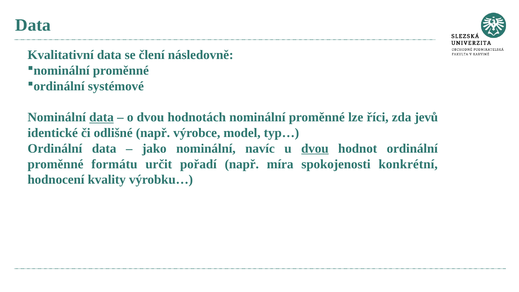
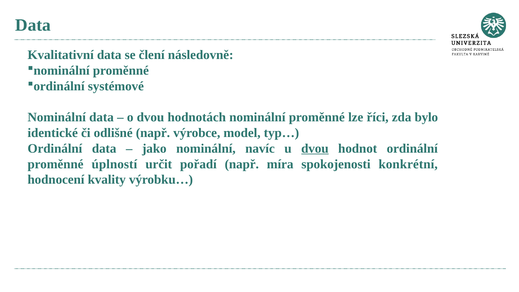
data at (101, 117) underline: present -> none
jevů: jevů -> bylo
formátu: formátu -> úplností
